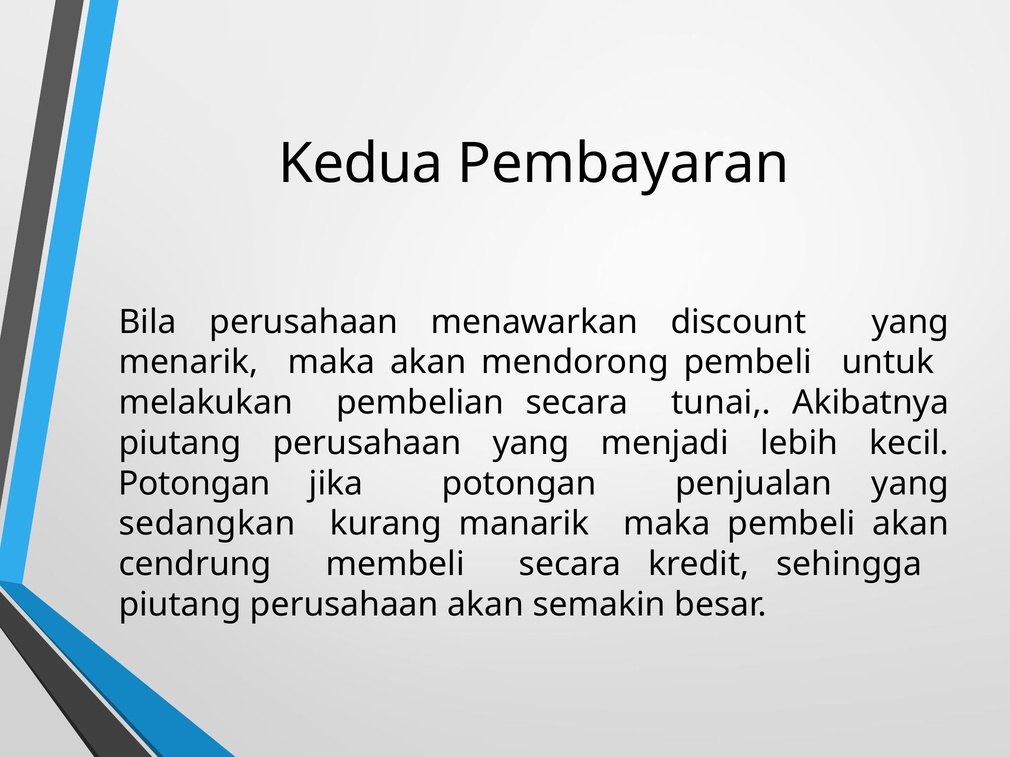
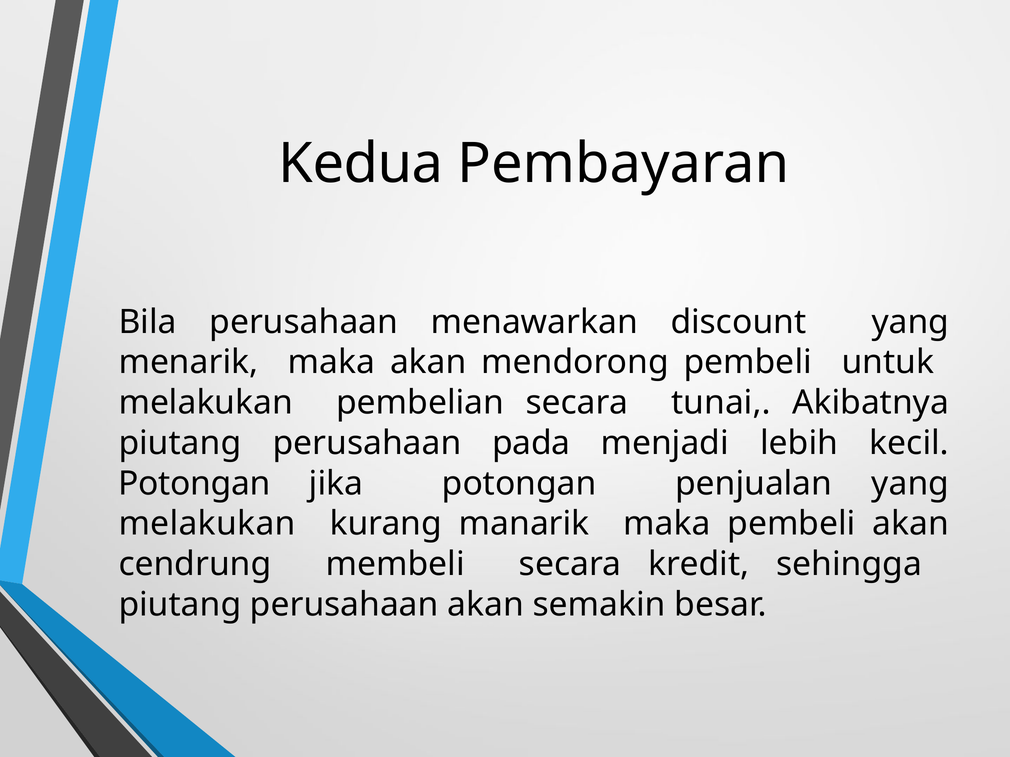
perusahaan yang: yang -> pada
sedangkan at (207, 524): sedangkan -> melakukan
